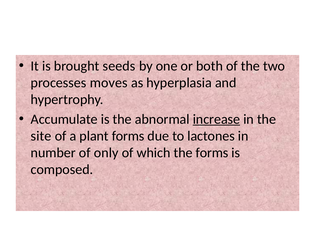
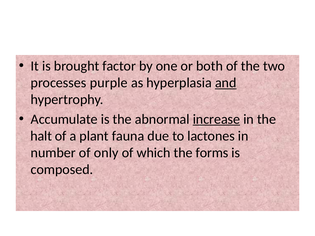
seeds: seeds -> factor
moves: moves -> purple
and underline: none -> present
site: site -> halt
plant forms: forms -> fauna
